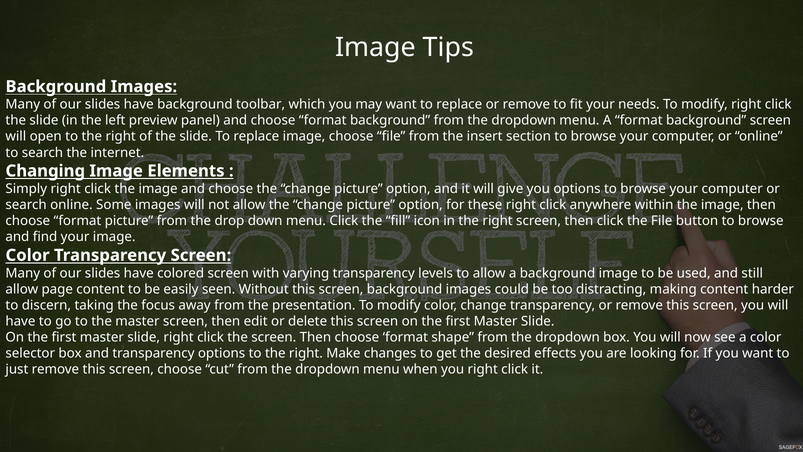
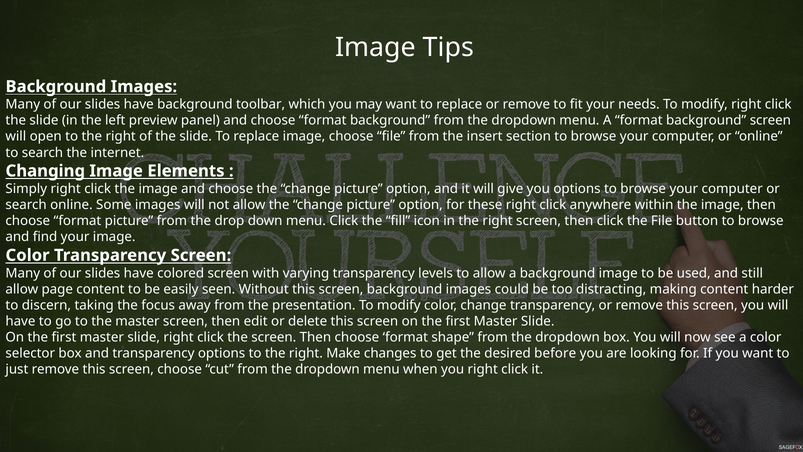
effects: effects -> before
